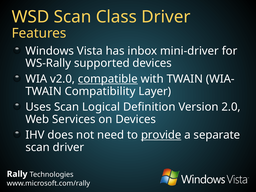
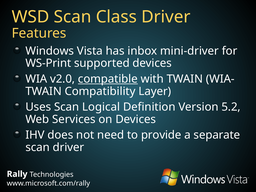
WS-Rally: WS-Rally -> WS-Print
2.0: 2.0 -> 5.2
provide underline: present -> none
